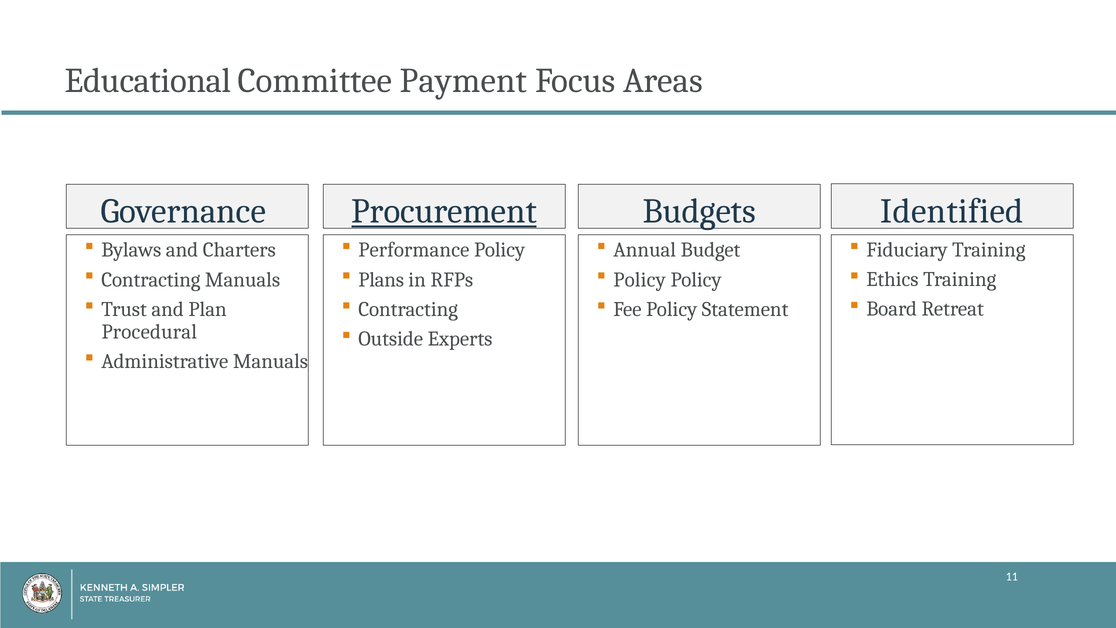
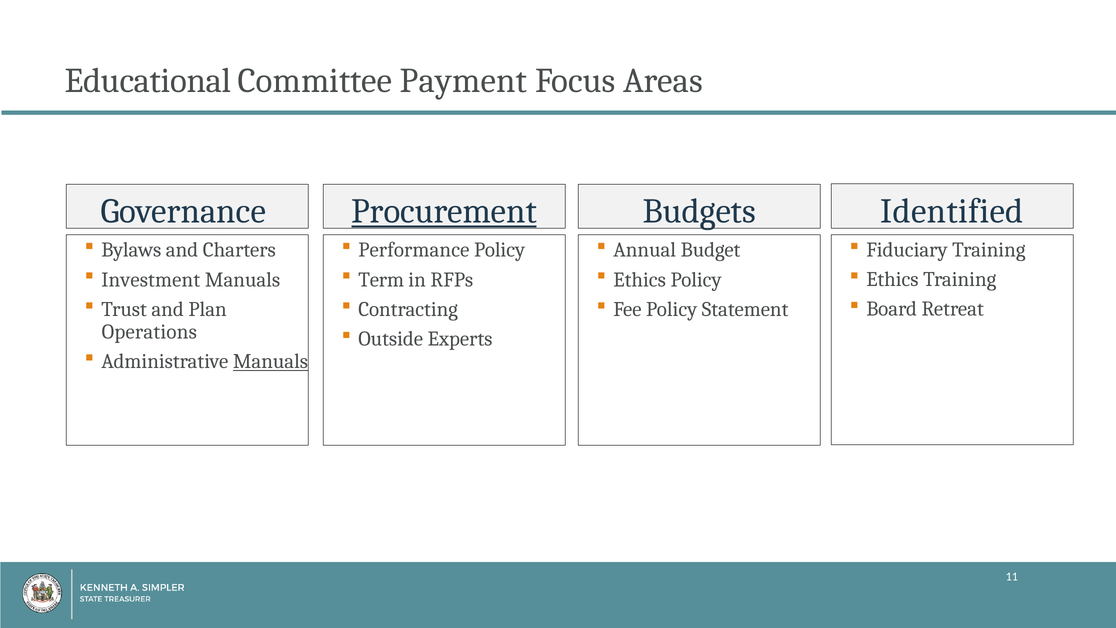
Contracting at (151, 279): Contracting -> Investment
Plans: Plans -> Term
Policy at (640, 279): Policy -> Ethics
Procedural: Procedural -> Operations
Manuals at (270, 361) underline: none -> present
